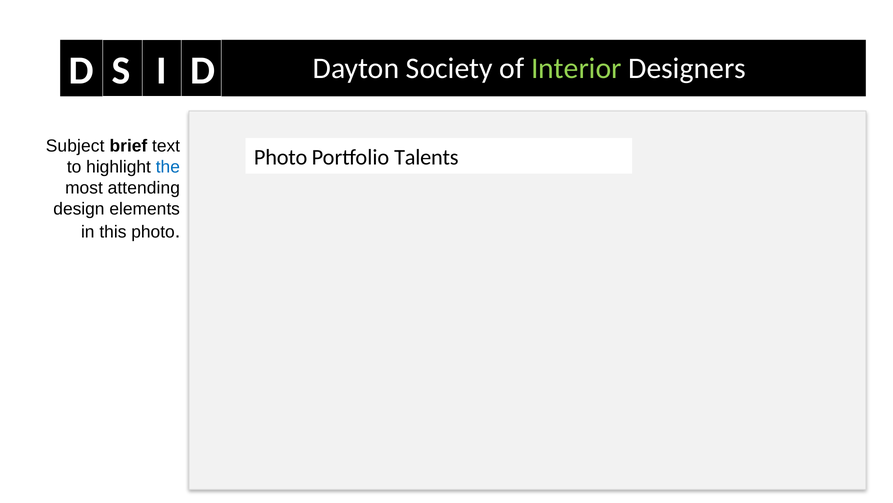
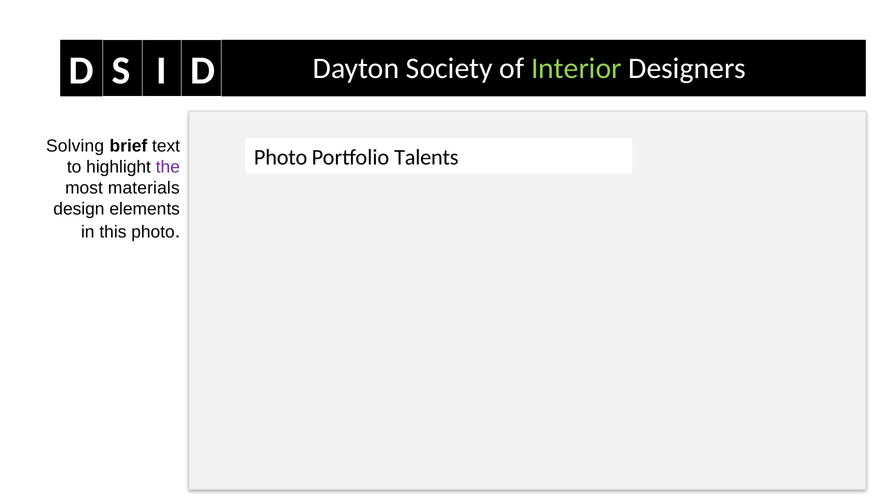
Subject: Subject -> Solving
the colour: blue -> purple
attending: attending -> materials
